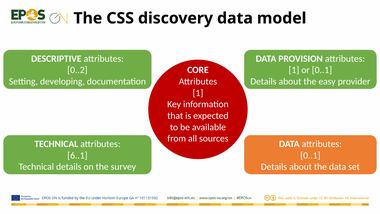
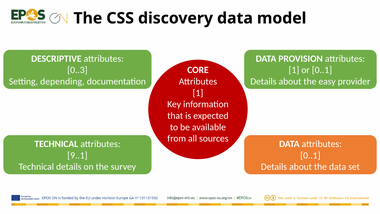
0..2: 0..2 -> 0..3
developing: developing -> depending
6..1: 6..1 -> 9..1
